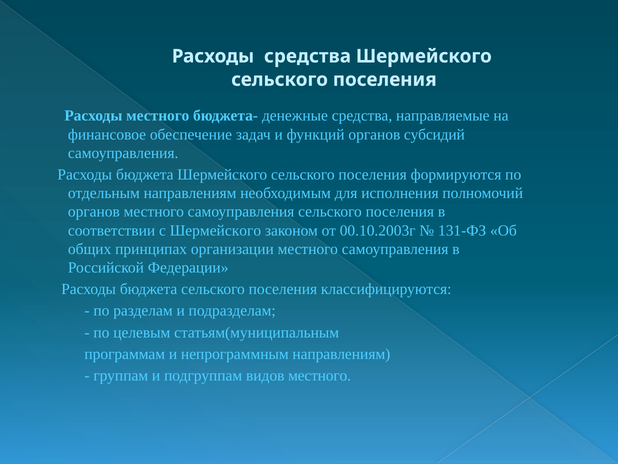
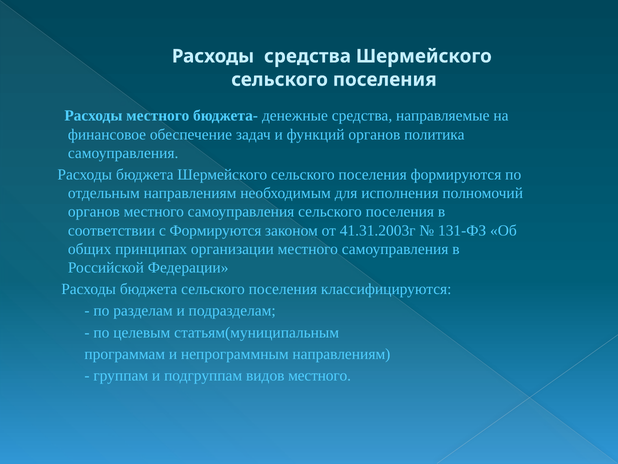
субсидий: субсидий -> политика
с Шермейского: Шермейского -> Формируются
00.10.2003г: 00.10.2003г -> 41.31.2003г
